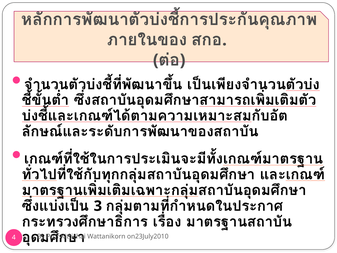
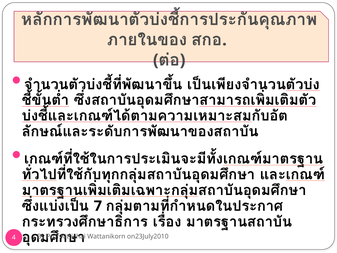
3: 3 -> 7
